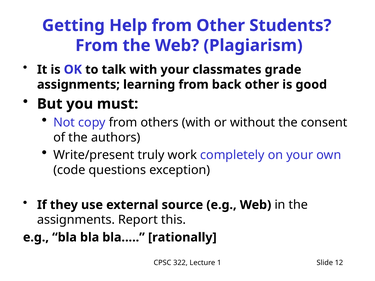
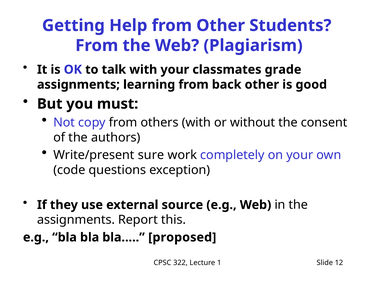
truly: truly -> sure
rationally: rationally -> proposed
